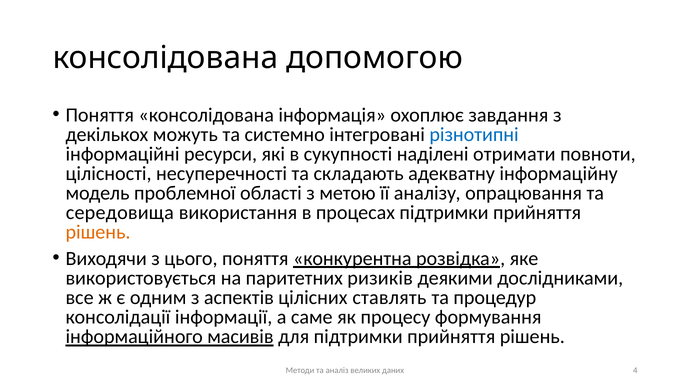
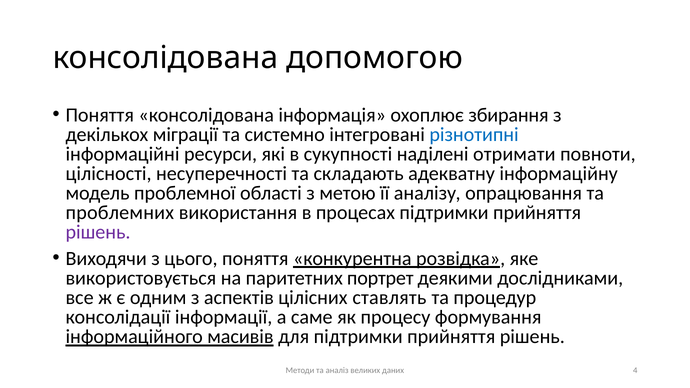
завдання: завдання -> збирання
можуть: можуть -> міграції
середовища: середовища -> проблемних
рішень at (98, 232) colour: orange -> purple
ризиків: ризиків -> портрет
